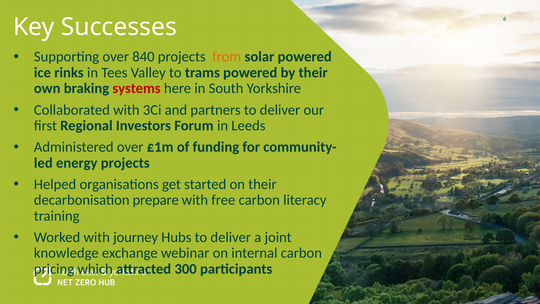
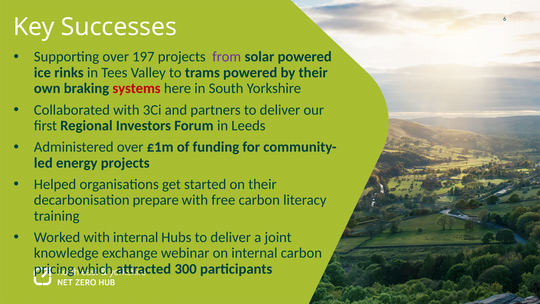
840: 840 -> 197
from colour: orange -> purple
with journey: journey -> internal
